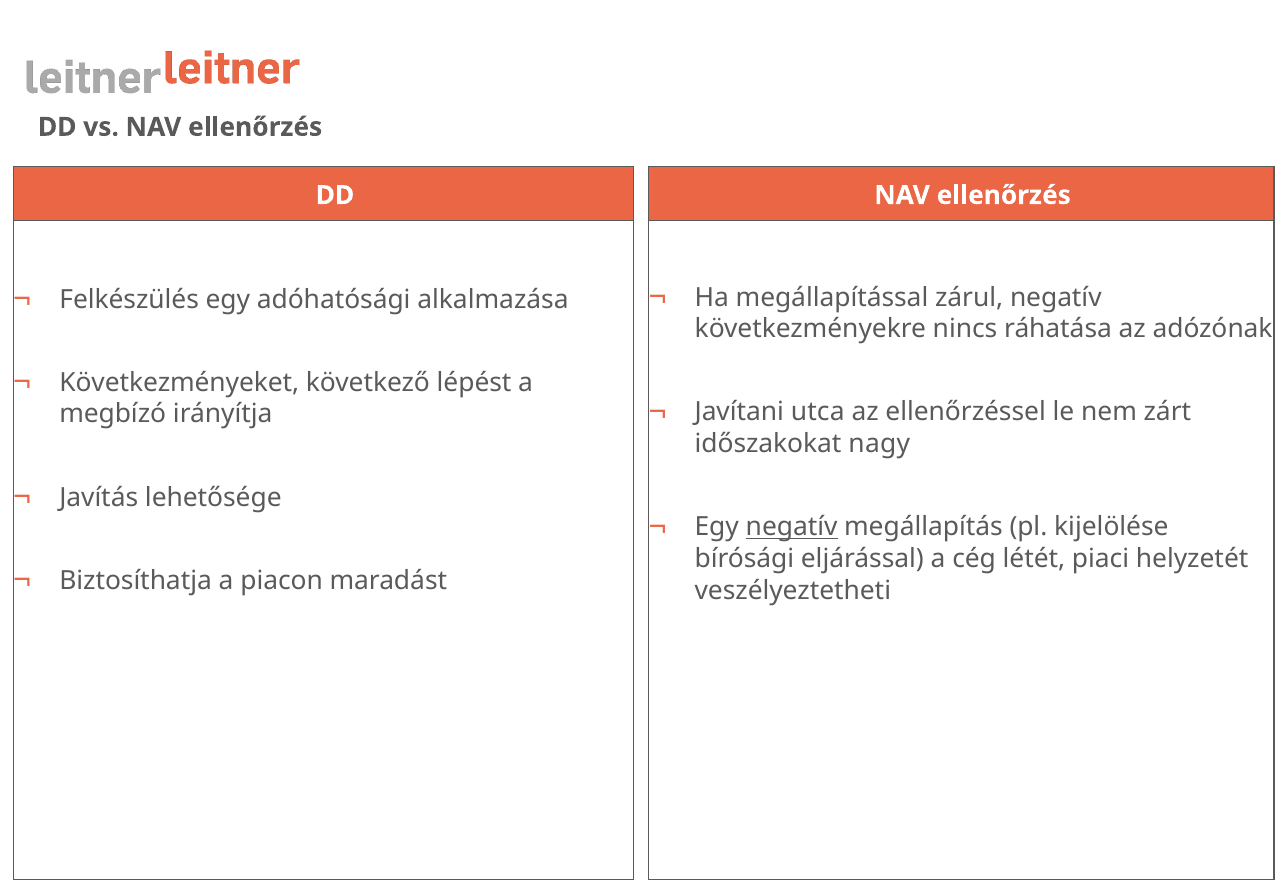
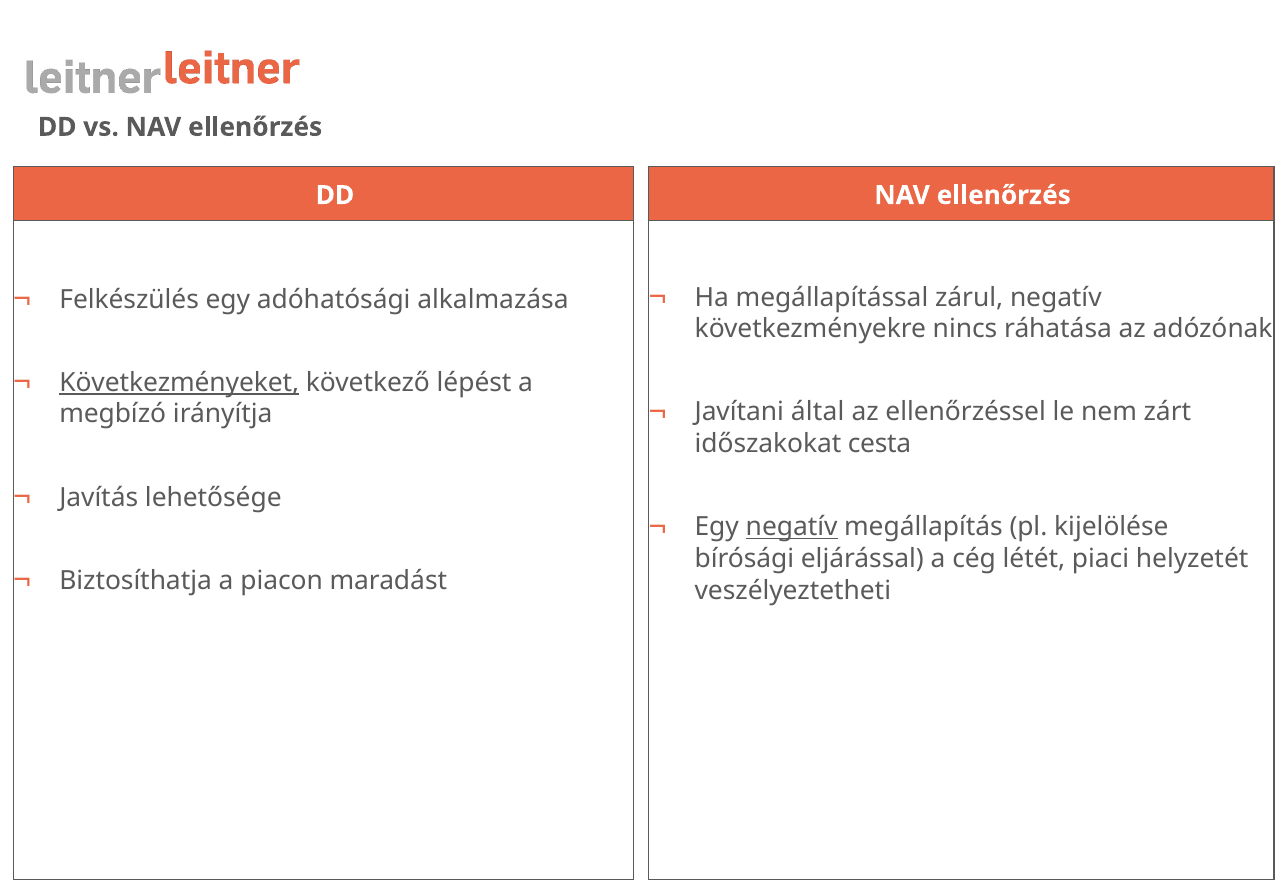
Következményeket underline: none -> present
utca: utca -> által
nagy: nagy -> cesta
